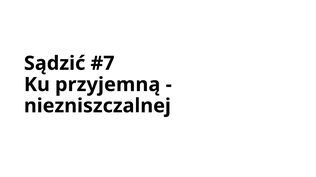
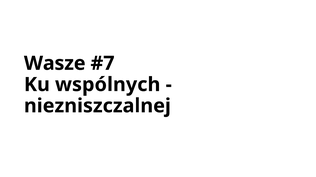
Sądzić: Sądzić -> Wasze
przyjemną: przyjemną -> wspólnych
